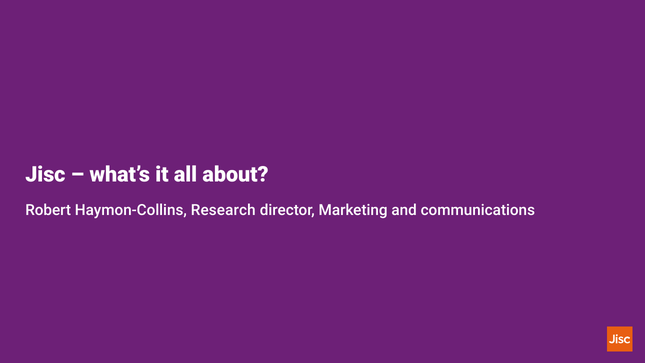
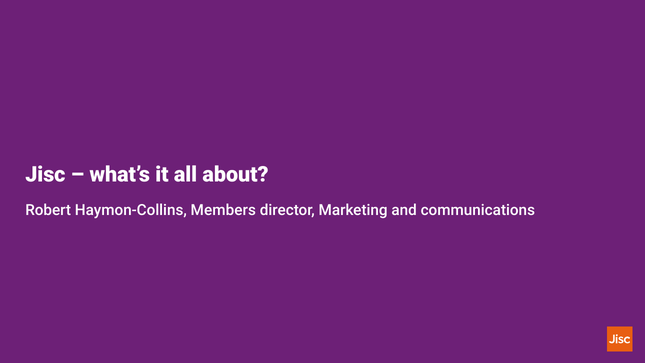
Research: Research -> Members
